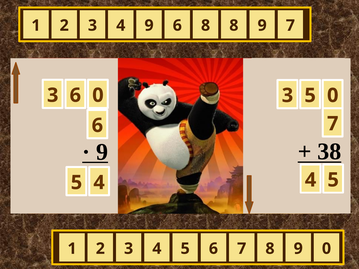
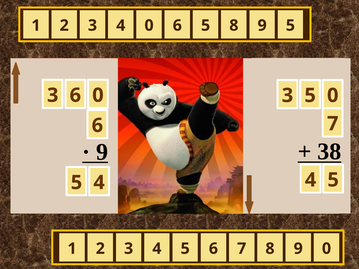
4 9: 9 -> 0
6 8: 8 -> 5
9 7: 7 -> 5
